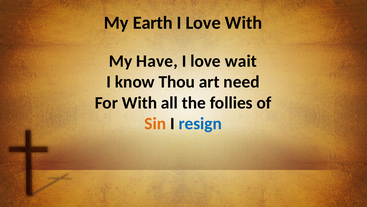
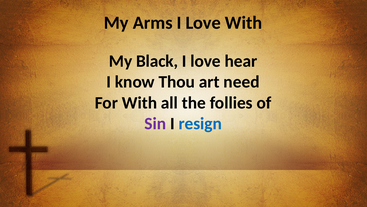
Earth: Earth -> Arms
Have: Have -> Black
wait: wait -> hear
Sin colour: orange -> purple
